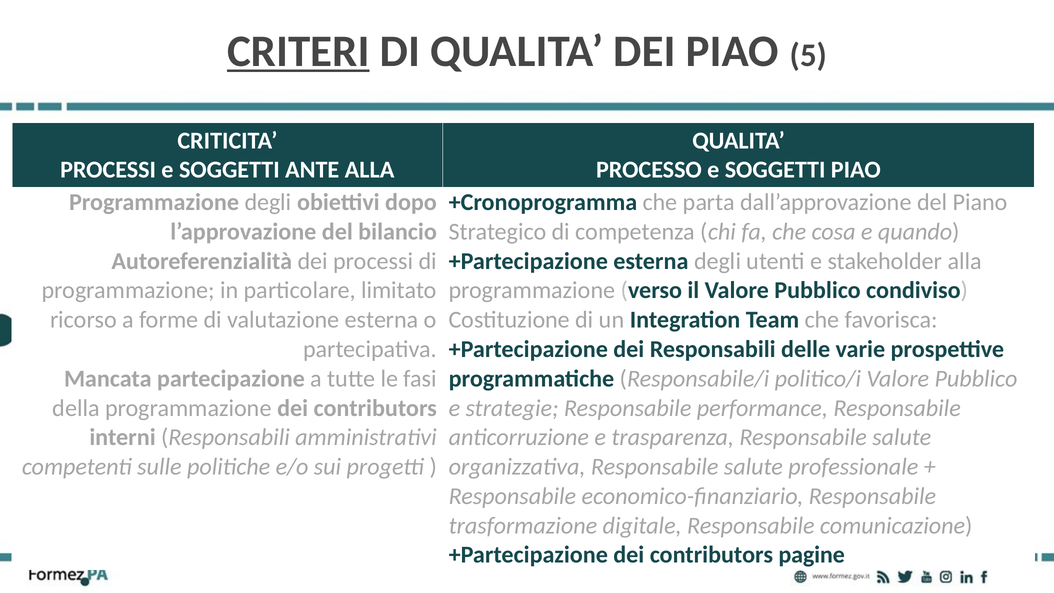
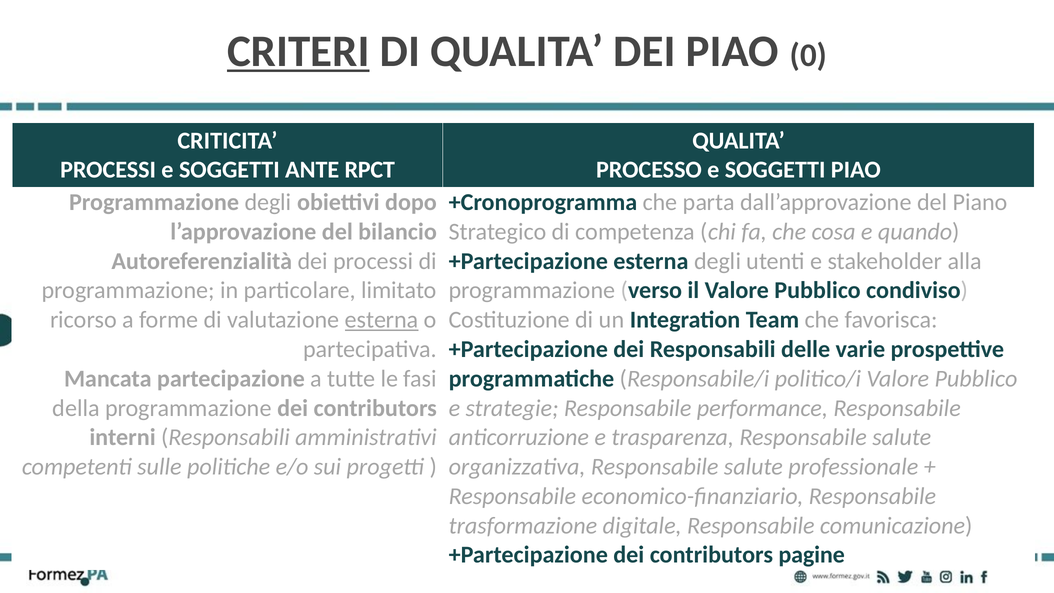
5: 5 -> 0
ANTE ALLA: ALLA -> RPCT
esterna at (382, 320) underline: none -> present
